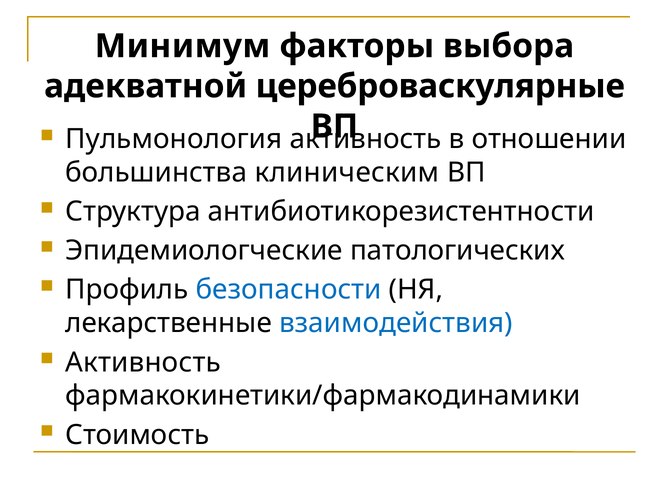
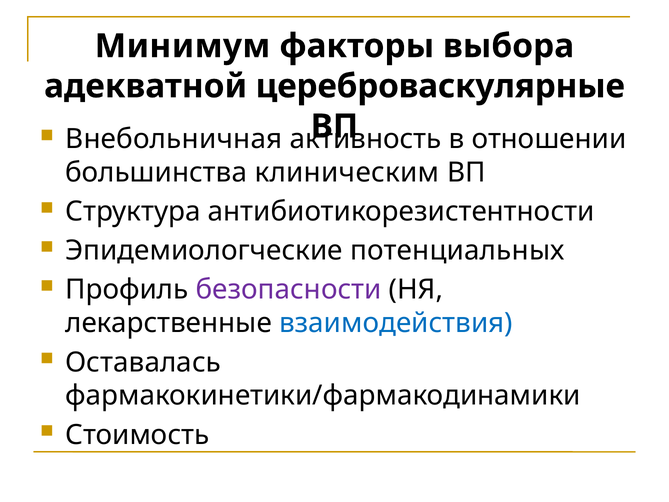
Пульмонология: Пульмонология -> Внебольничная
патологических: патологических -> потенциальных
безопасности colour: blue -> purple
Активность at (143, 362): Активность -> Оставалась
